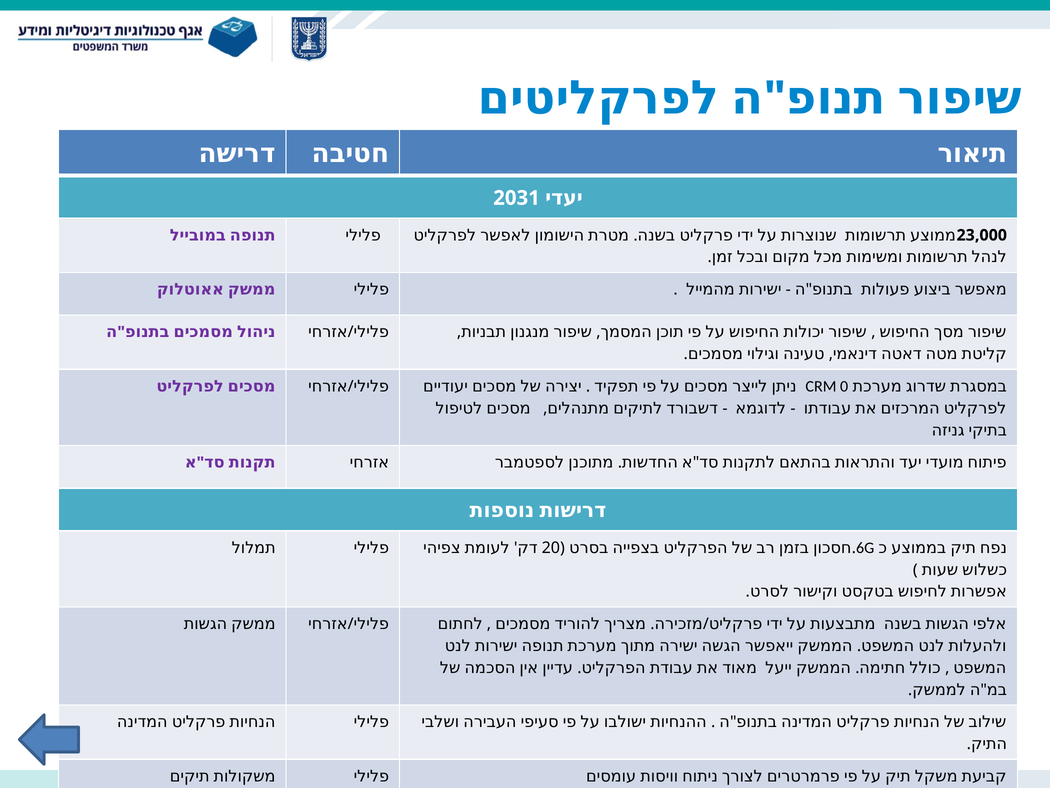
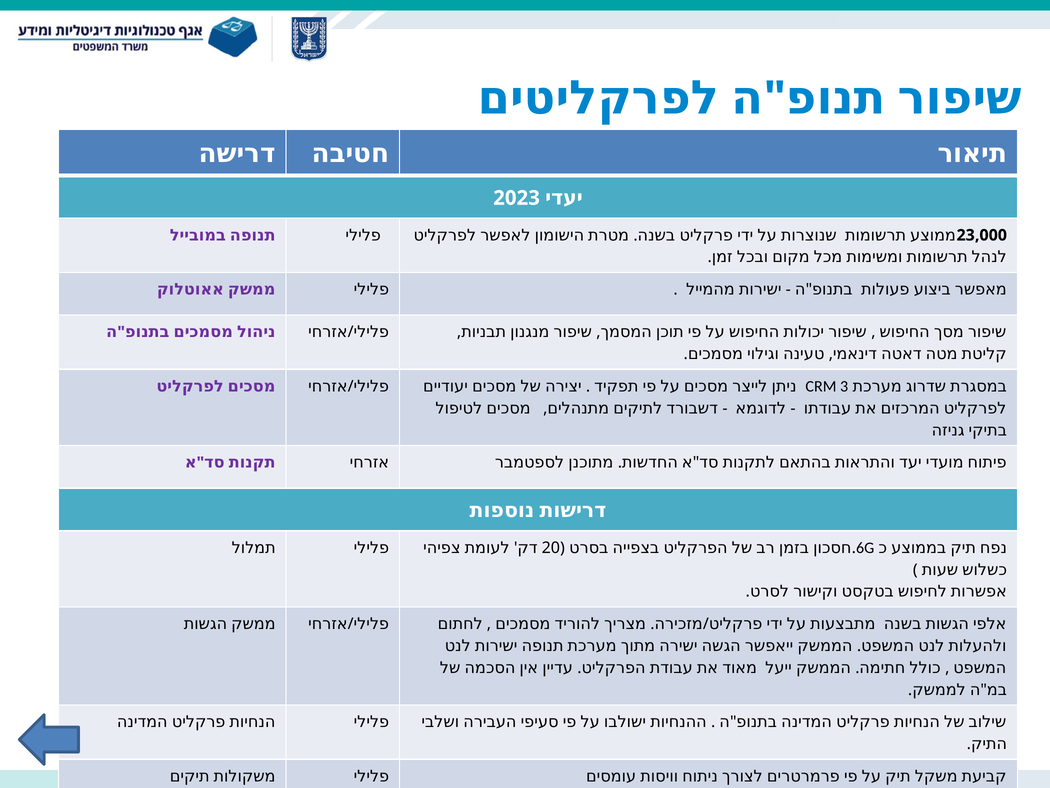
2031: 2031 -> 2023
0: 0 -> 3
